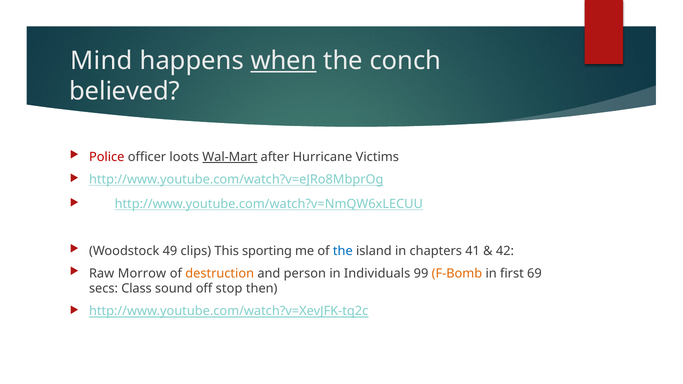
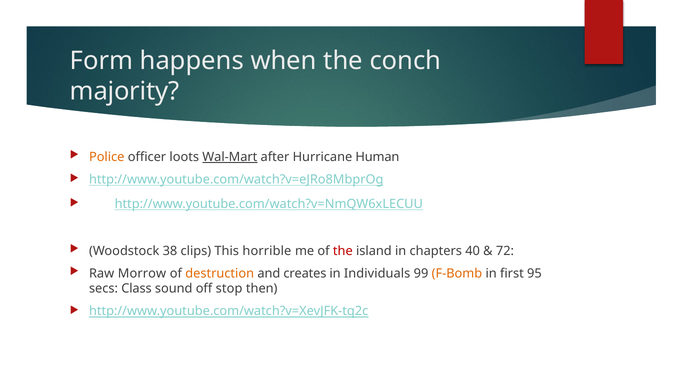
Mind: Mind -> Form
when underline: present -> none
believed: believed -> majority
Police colour: red -> orange
Victims: Victims -> Human
49: 49 -> 38
sporting: sporting -> horrible
the at (343, 251) colour: blue -> red
41: 41 -> 40
42: 42 -> 72
person: person -> creates
69: 69 -> 95
